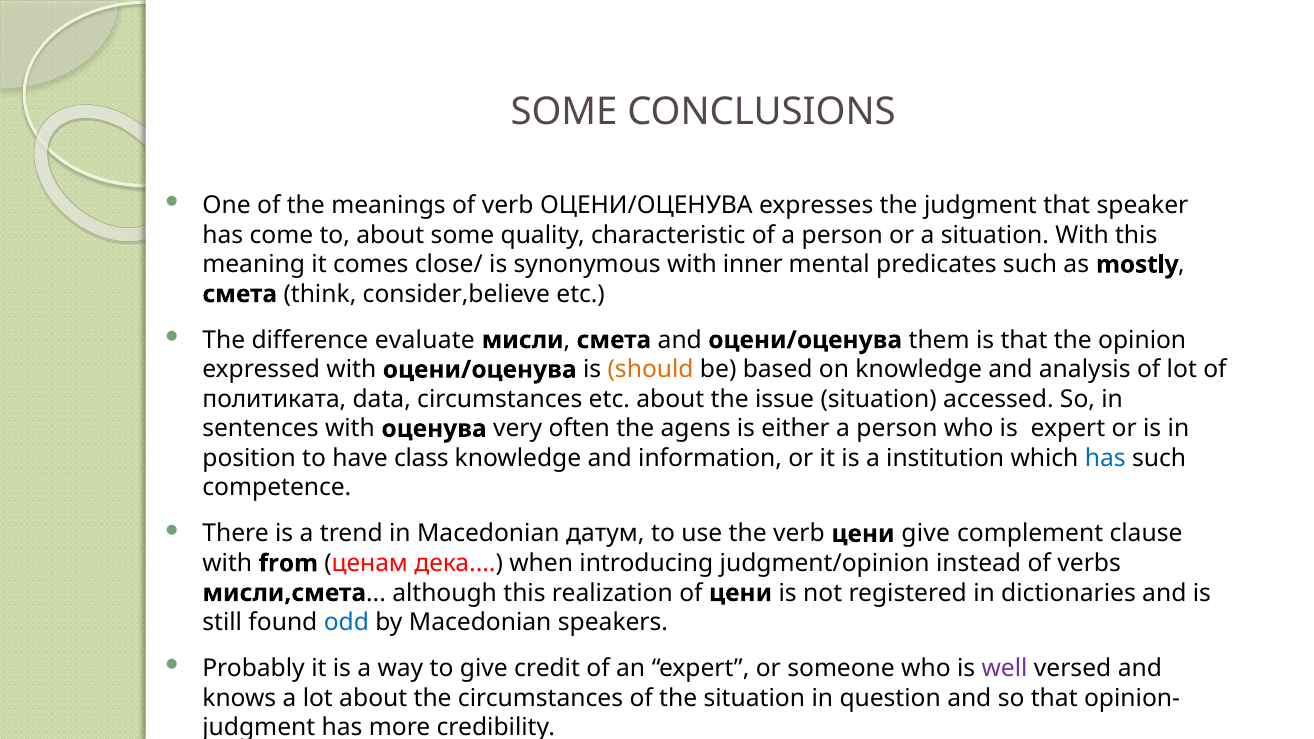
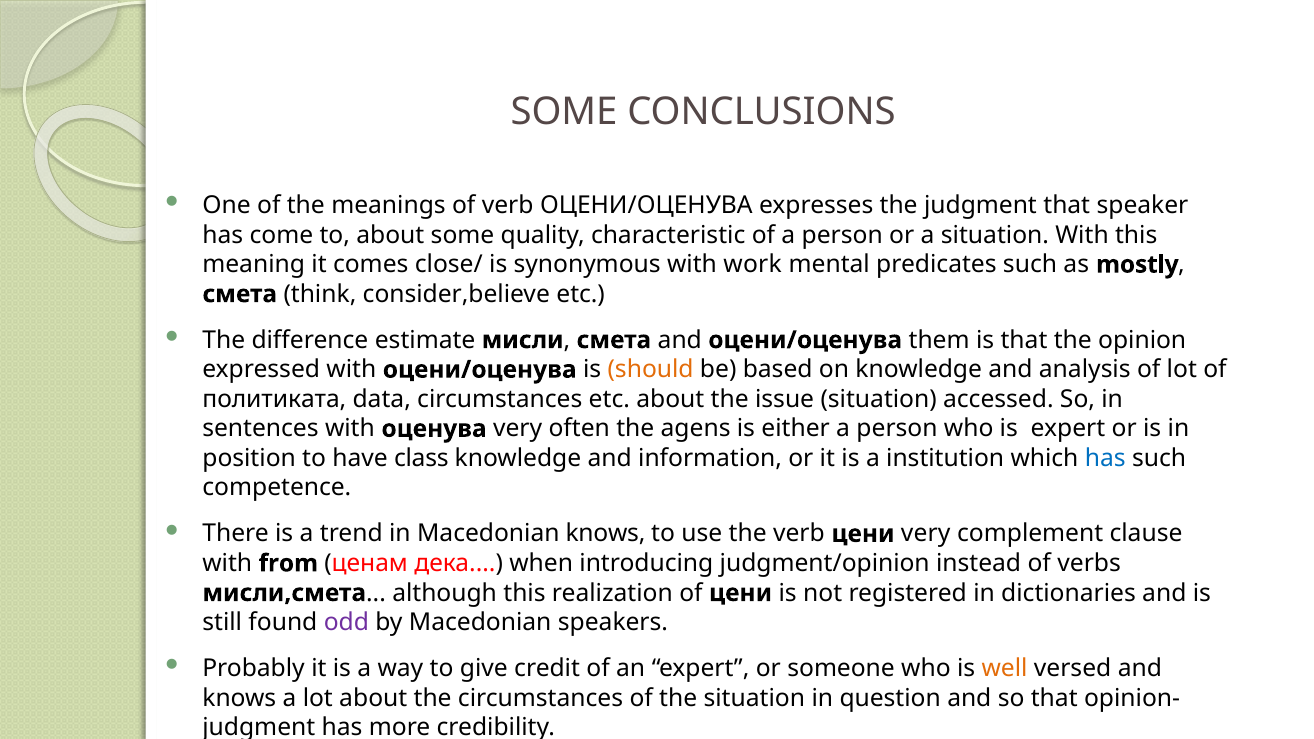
inner: inner -> work
evaluate: evaluate -> estimatе
Macedonian датум: датум -> knows
цени give: give -> very
odd colour: blue -> purple
well colour: purple -> orange
